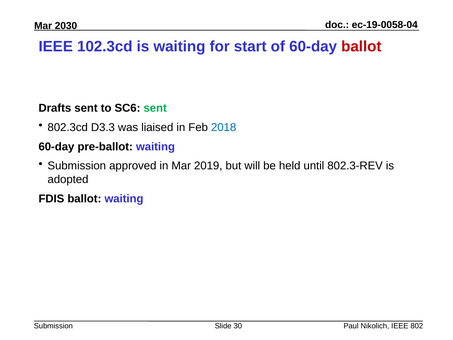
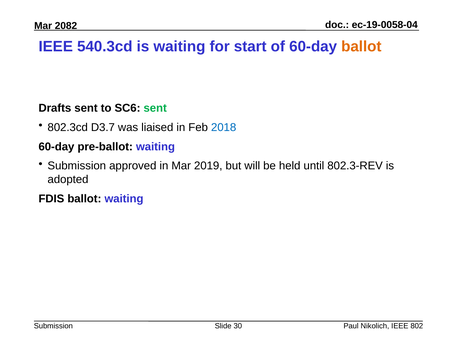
2030: 2030 -> 2082
102.3cd: 102.3cd -> 540.3cd
ballot at (361, 46) colour: red -> orange
D3.3: D3.3 -> D3.7
